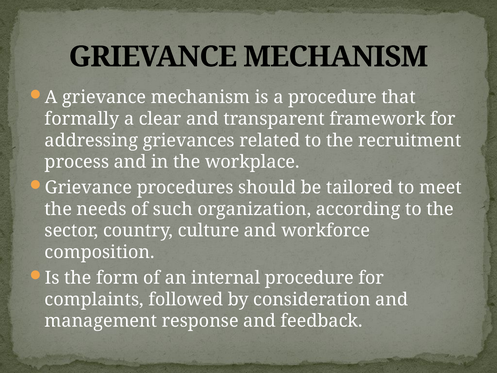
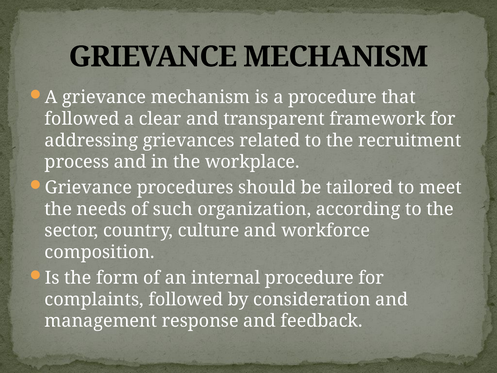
formally at (82, 119): formally -> followed
